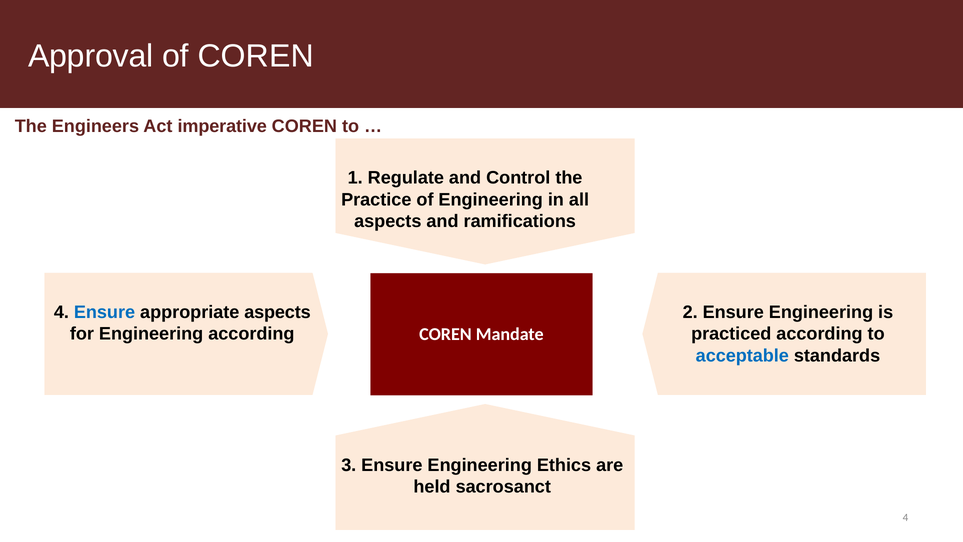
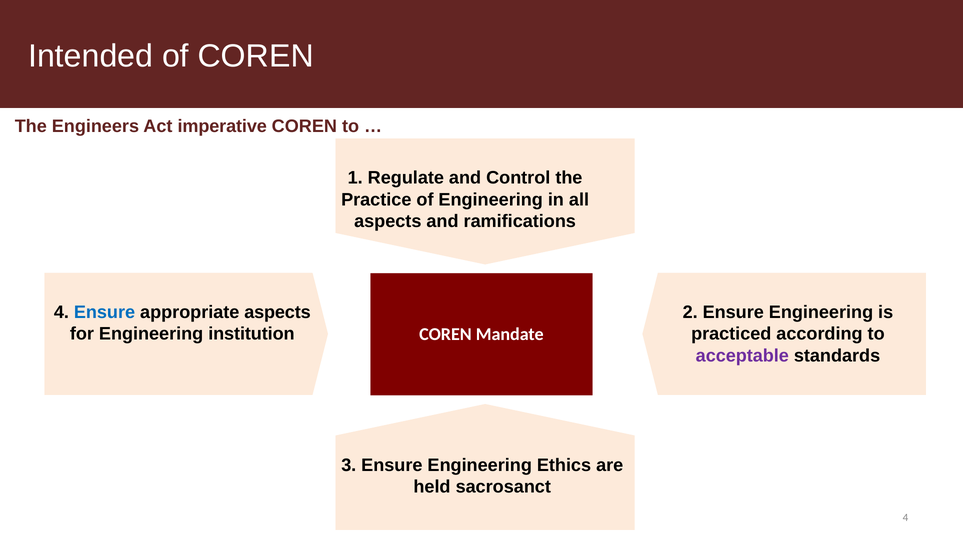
Approval: Approval -> Intended
Engineering according: according -> institution
acceptable colour: blue -> purple
